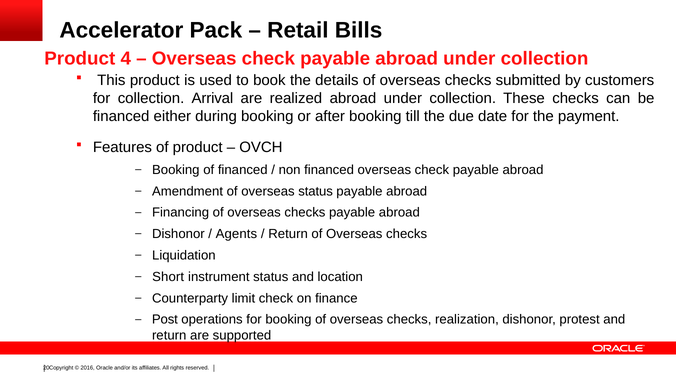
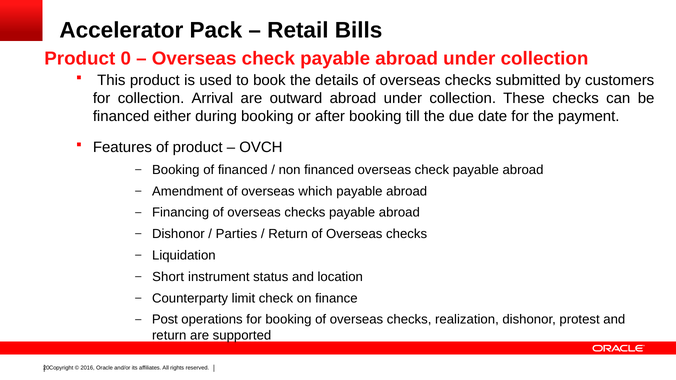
4: 4 -> 0
realized: realized -> outward
overseas status: status -> which
Agents: Agents -> Parties
